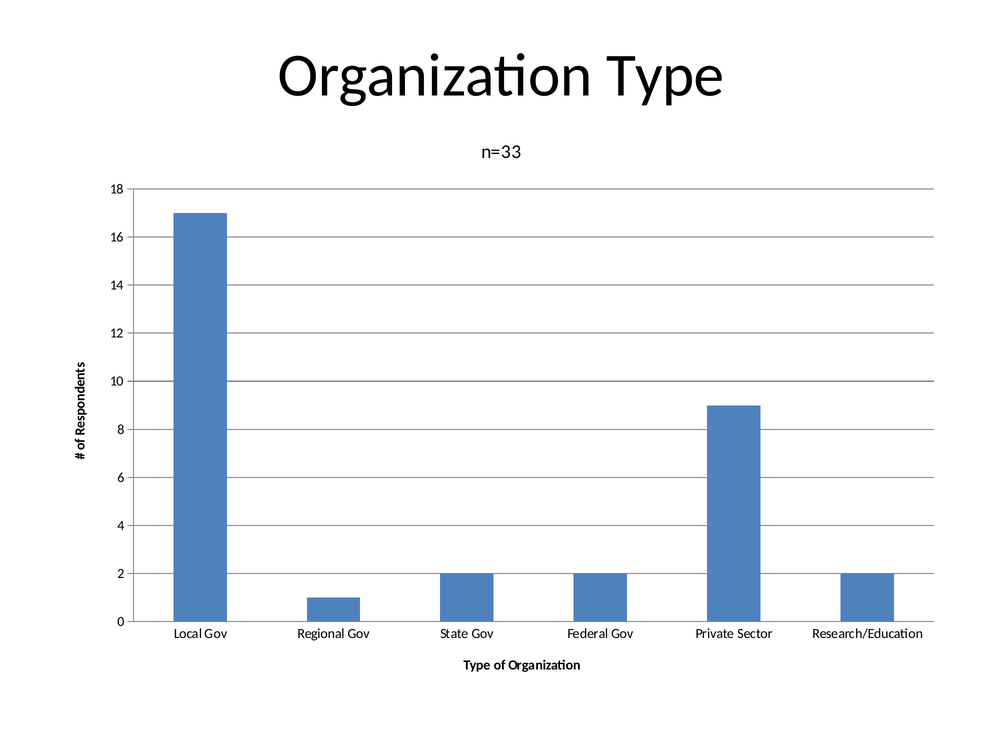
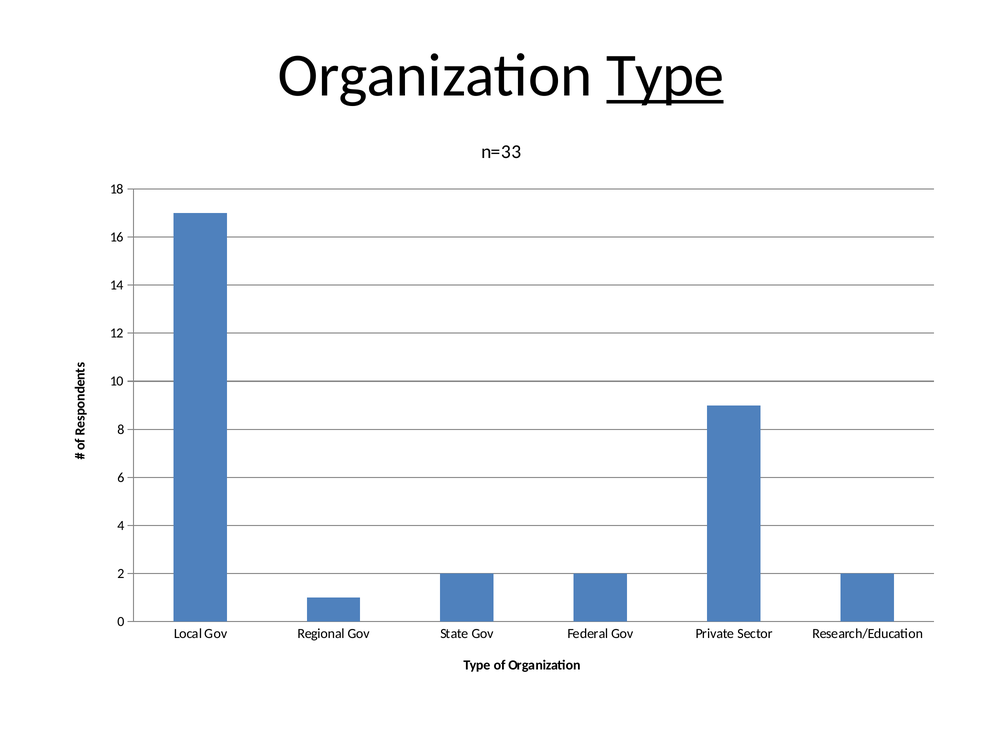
Type at (665, 75) underline: none -> present
